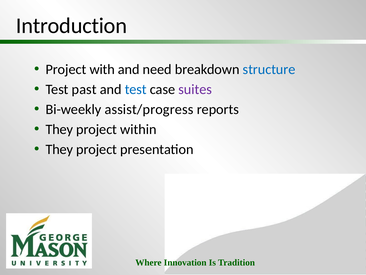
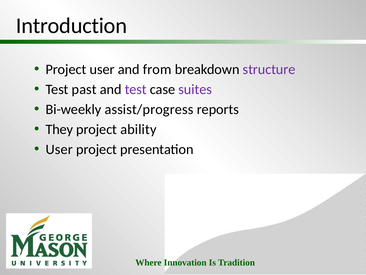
Project with: with -> user
need: need -> from
structure colour: blue -> purple
test at (136, 89) colour: blue -> purple
within: within -> ability
They at (59, 149): They -> User
